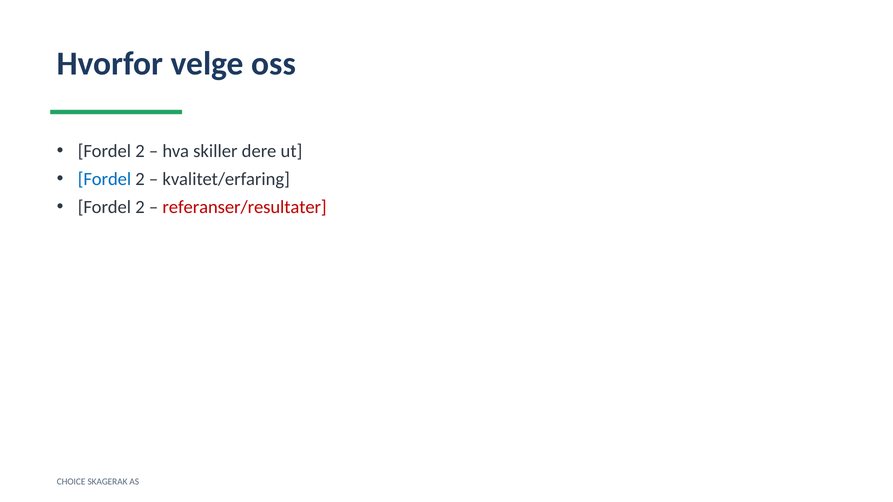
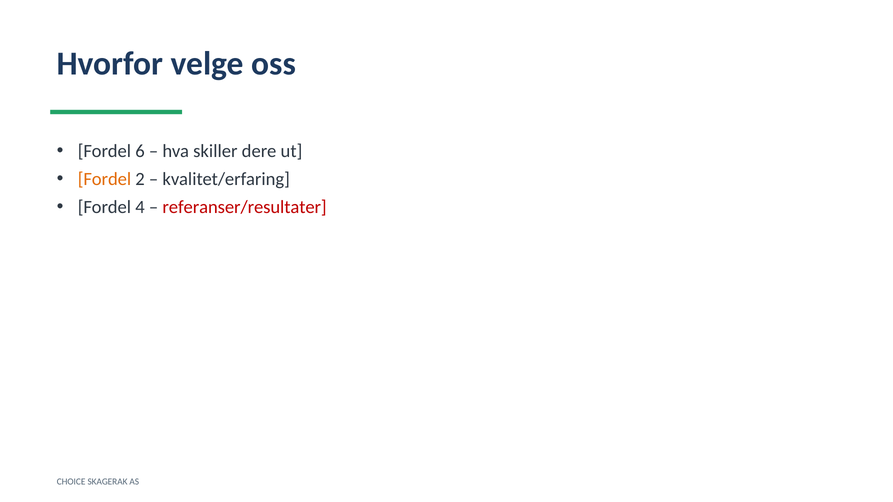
2 at (140, 151): 2 -> 6
Fordel at (104, 179) colour: blue -> orange
2 at (140, 207): 2 -> 4
